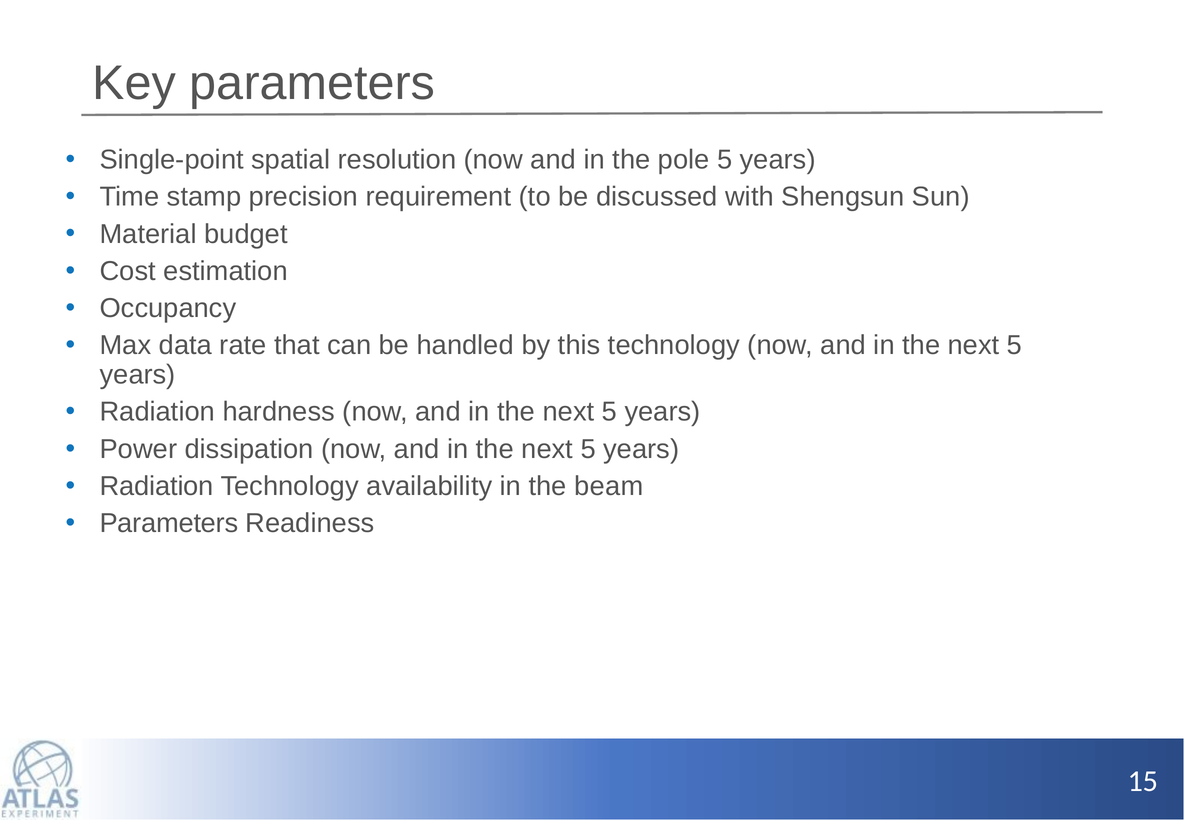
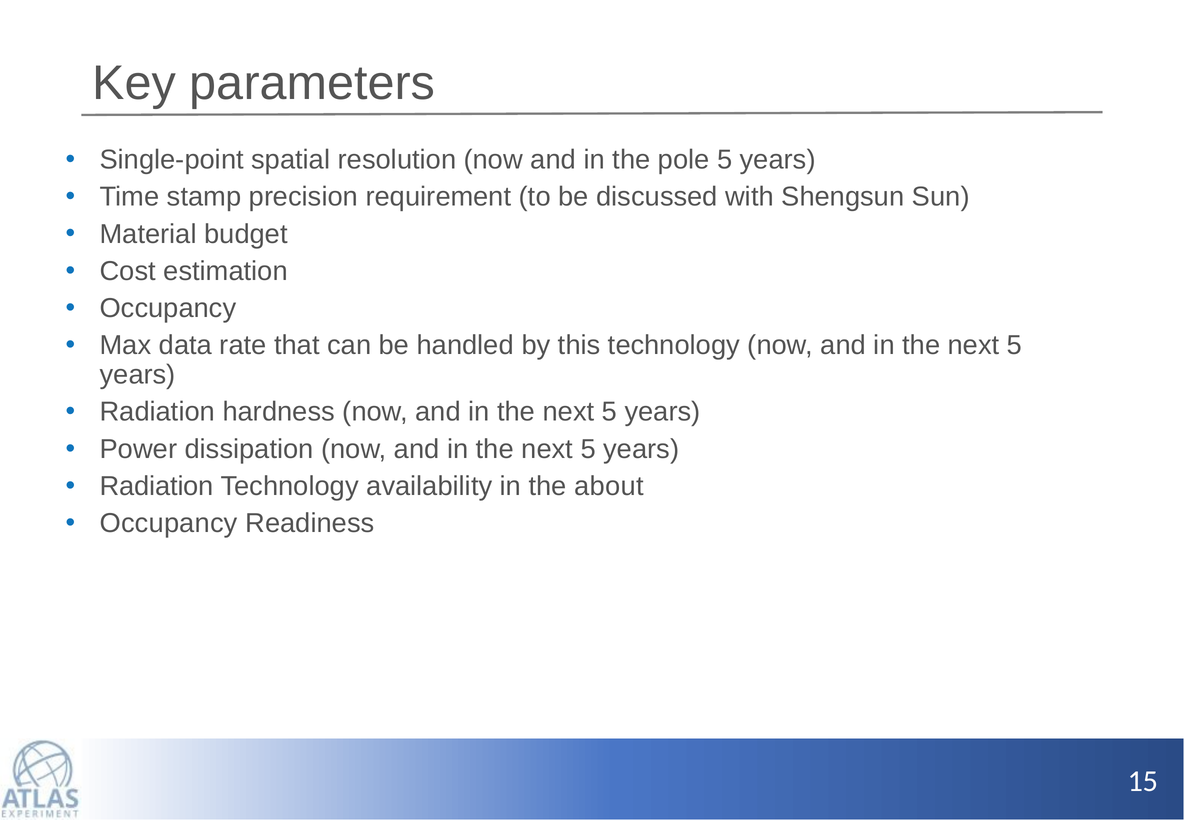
beam: beam -> about
Parameters at (169, 523): Parameters -> Occupancy
